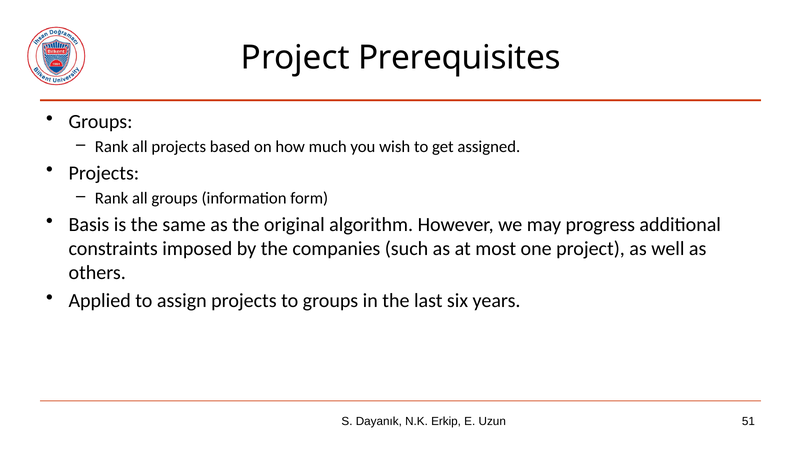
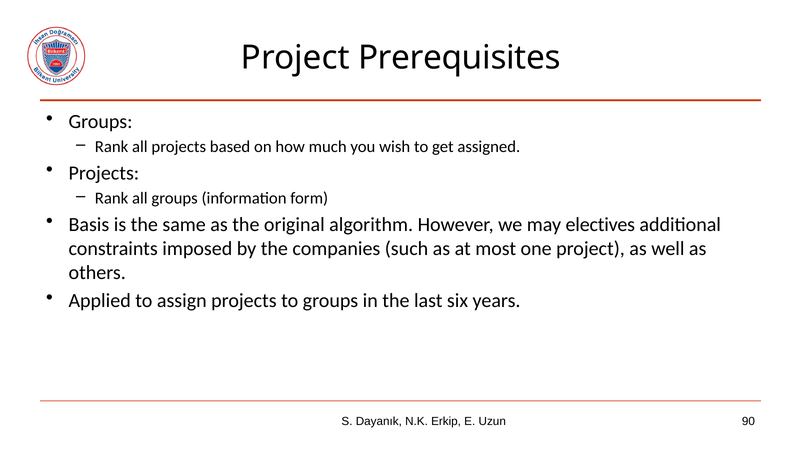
progress: progress -> electives
51: 51 -> 90
